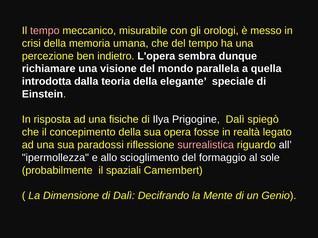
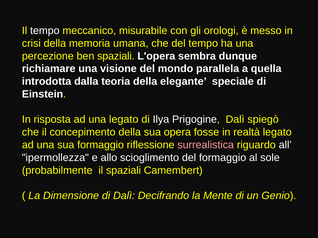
tempo at (45, 31) colour: pink -> white
ben indietro: indietro -> spaziali
una fisiche: fisiche -> legato
sua paradossi: paradossi -> formaggio
